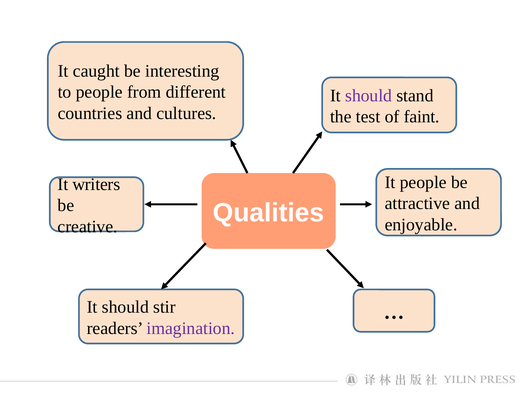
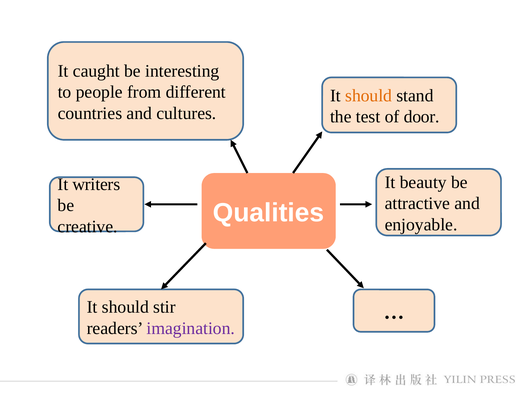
should at (369, 96) colour: purple -> orange
faint: faint -> door
It people: people -> beauty
